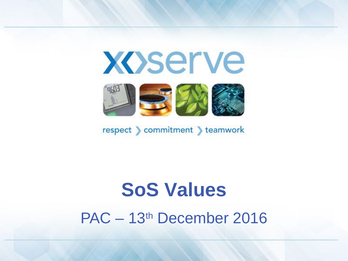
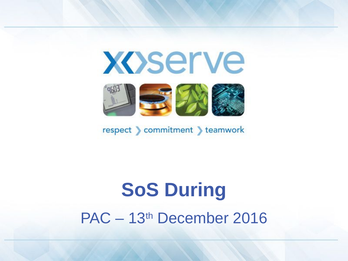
Values: Values -> During
